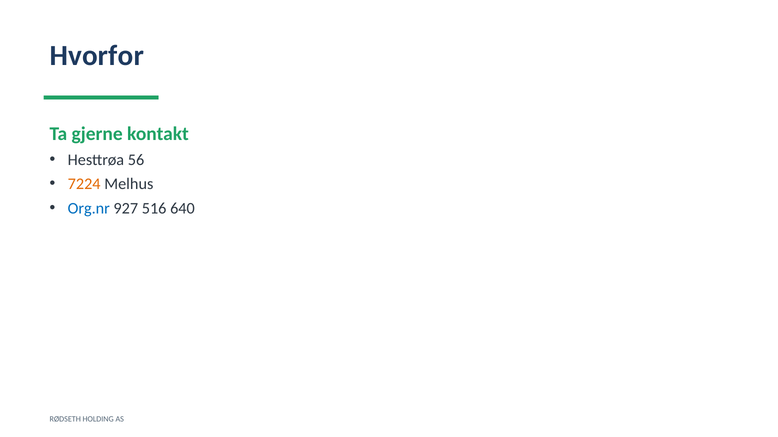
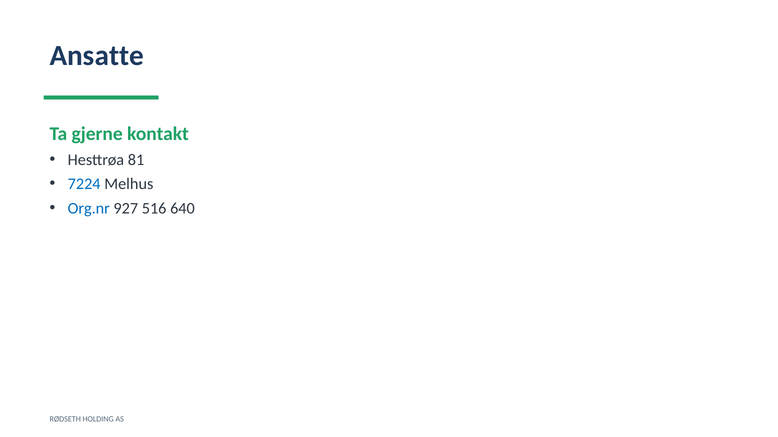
Hvorfor: Hvorfor -> Ansatte
56: 56 -> 81
7224 colour: orange -> blue
